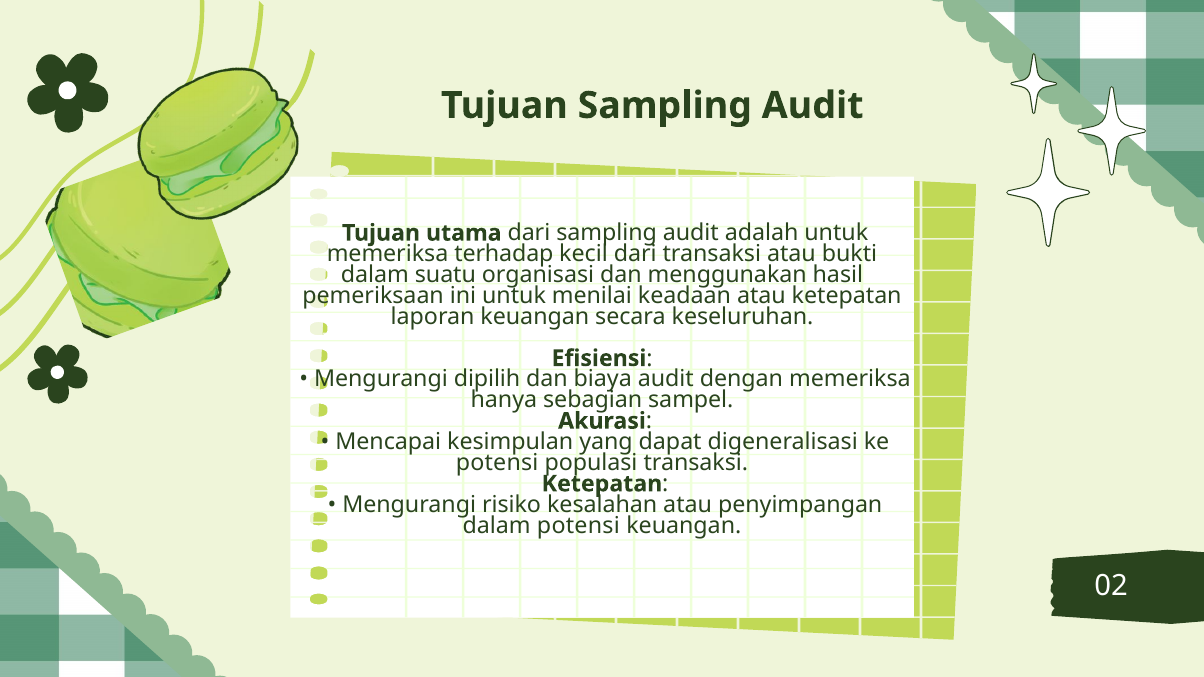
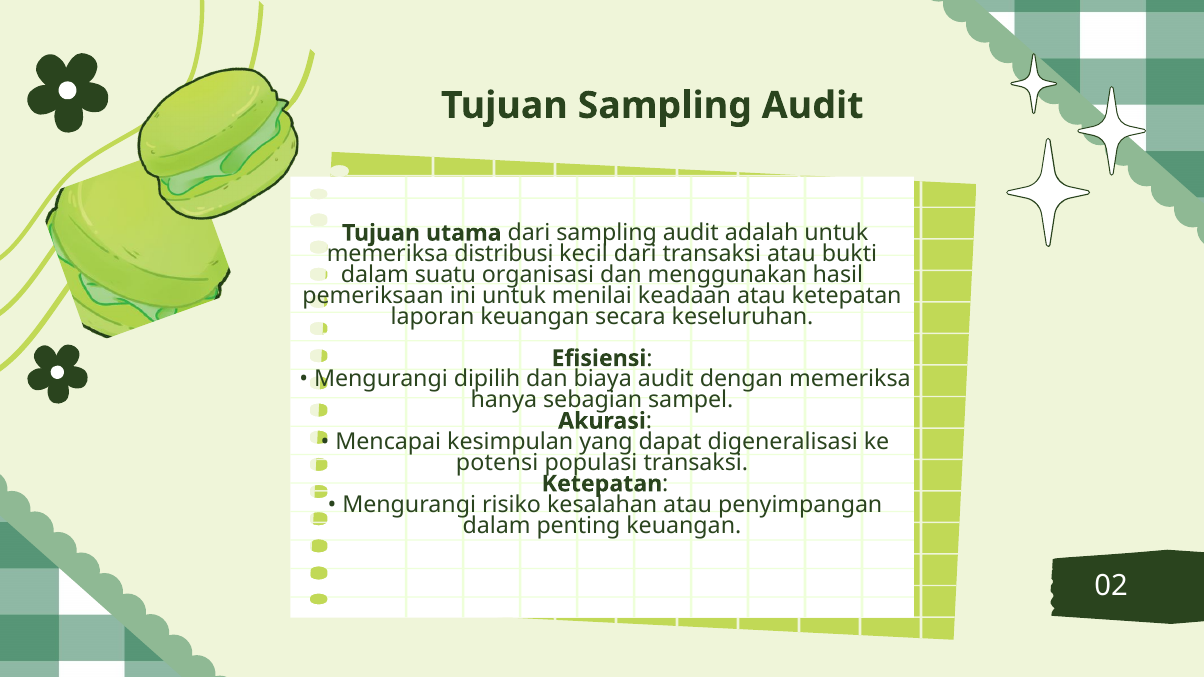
terhadap: terhadap -> distribusi
dalam potensi: potensi -> penting
